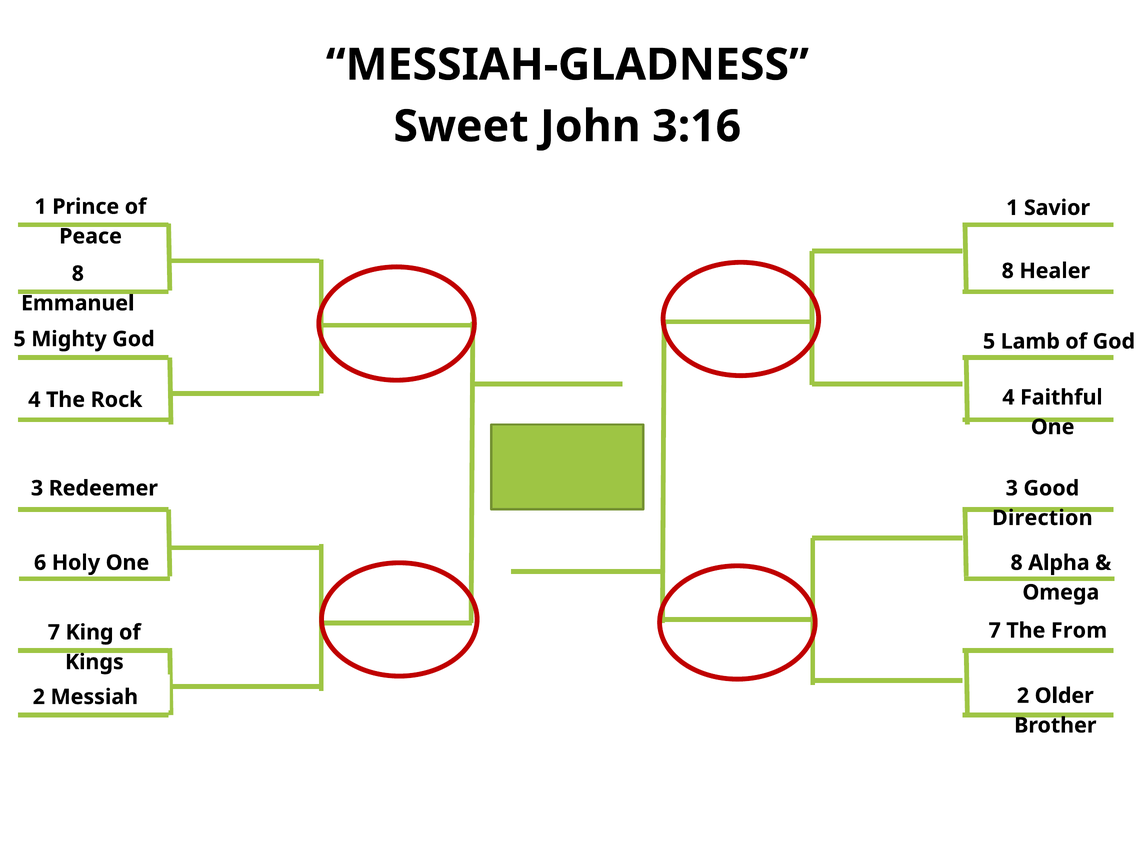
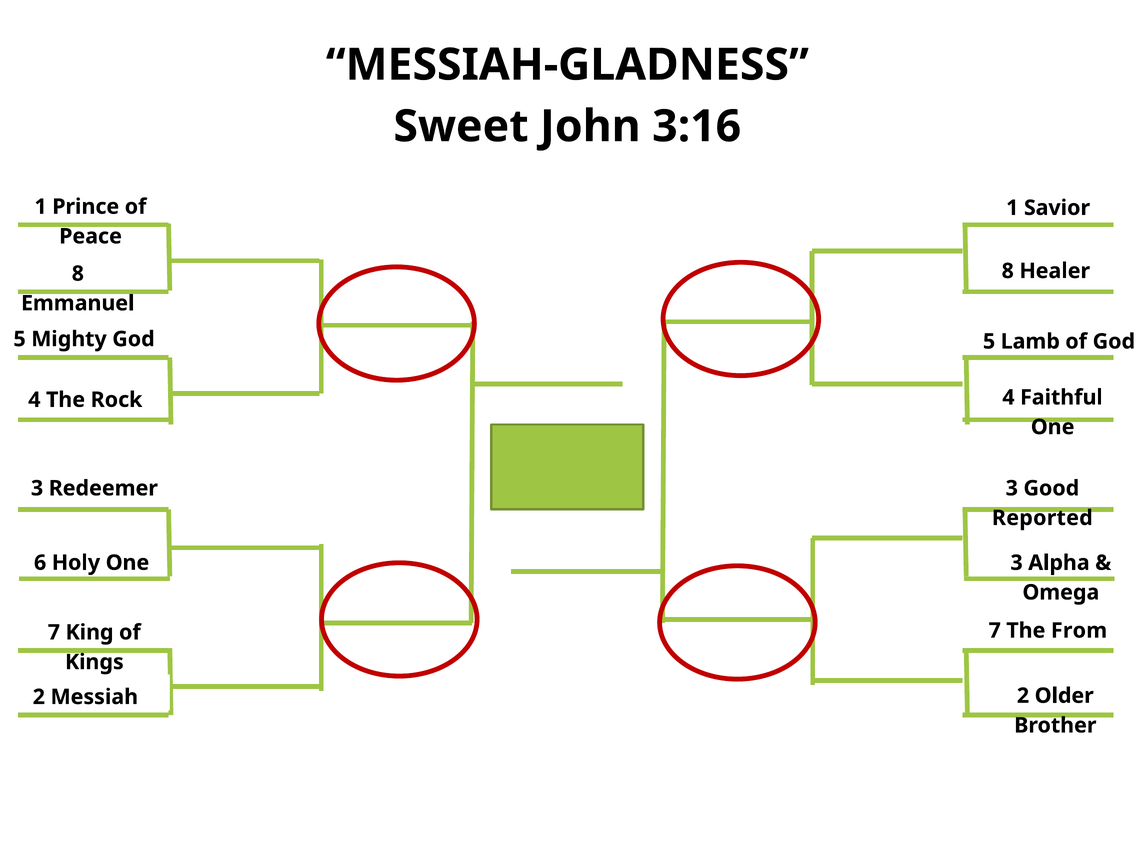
Direction: Direction -> Reported
One 8: 8 -> 3
